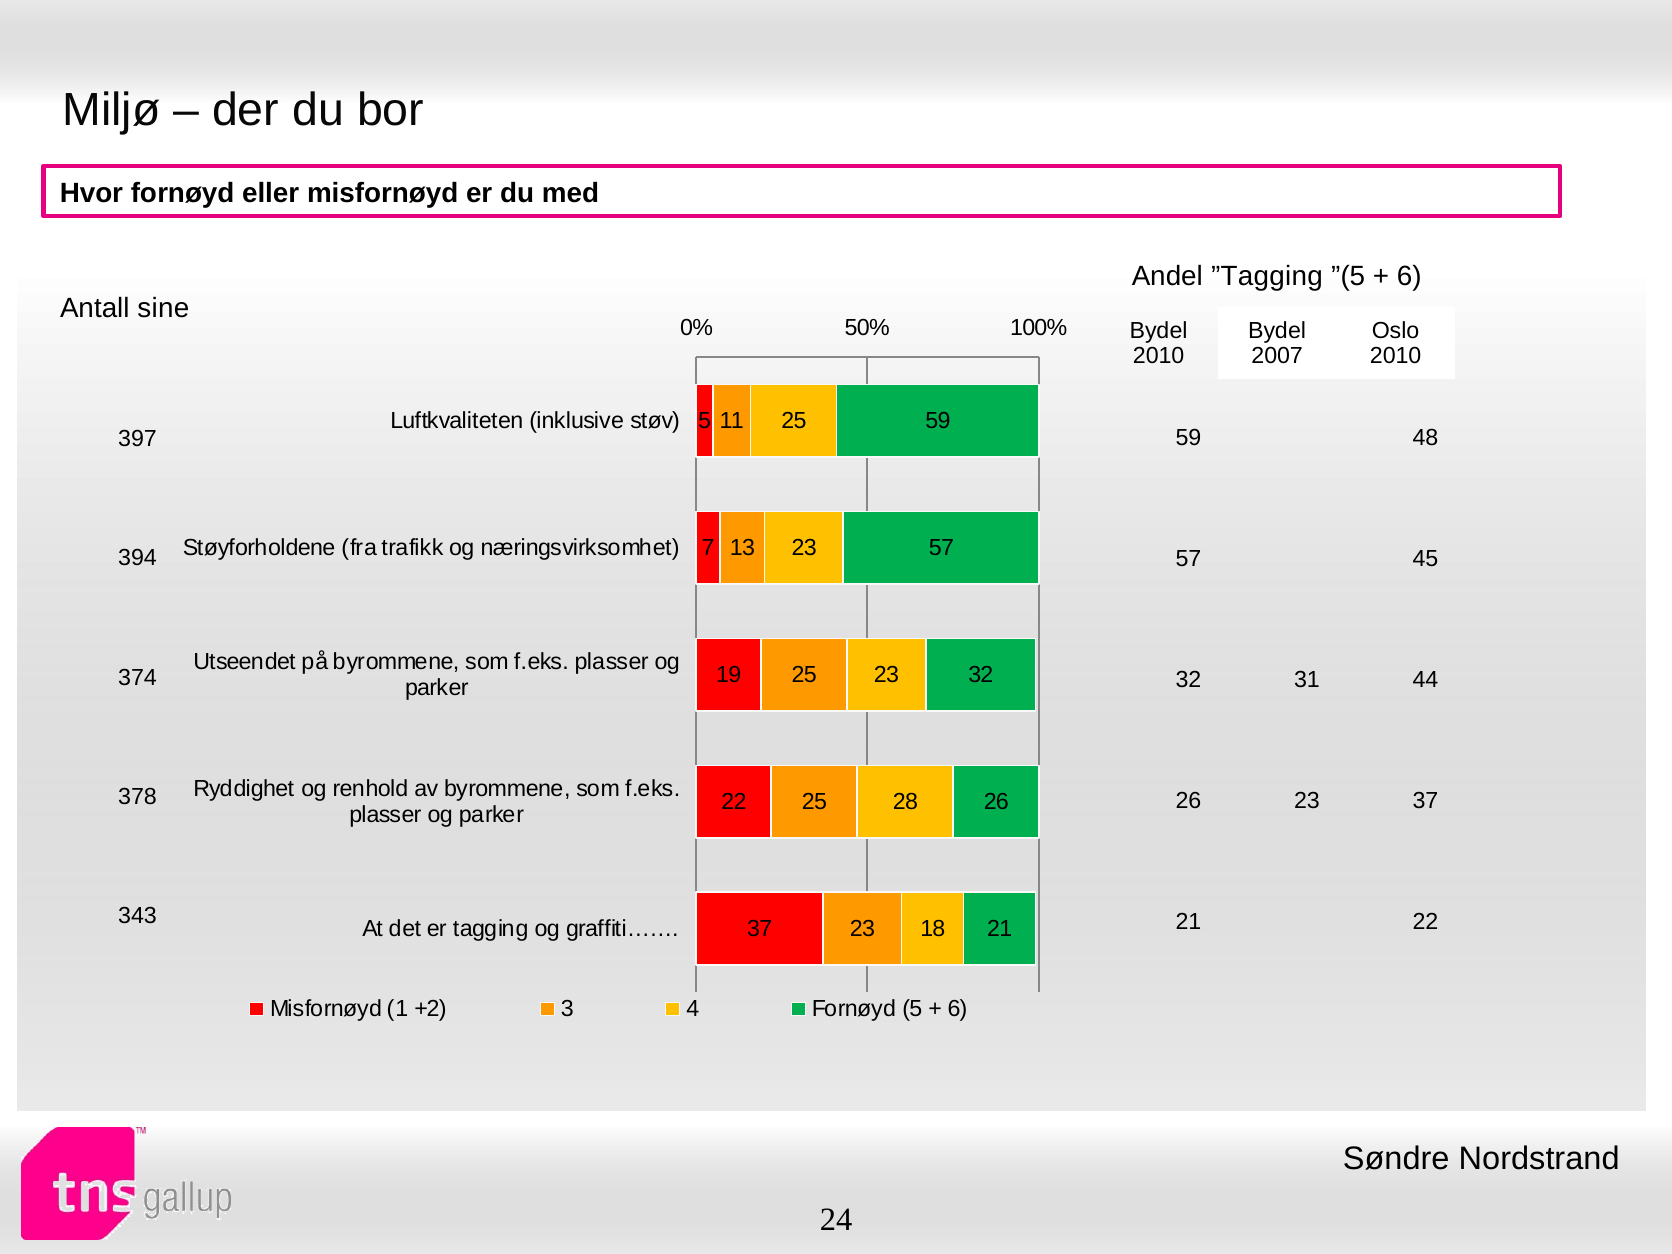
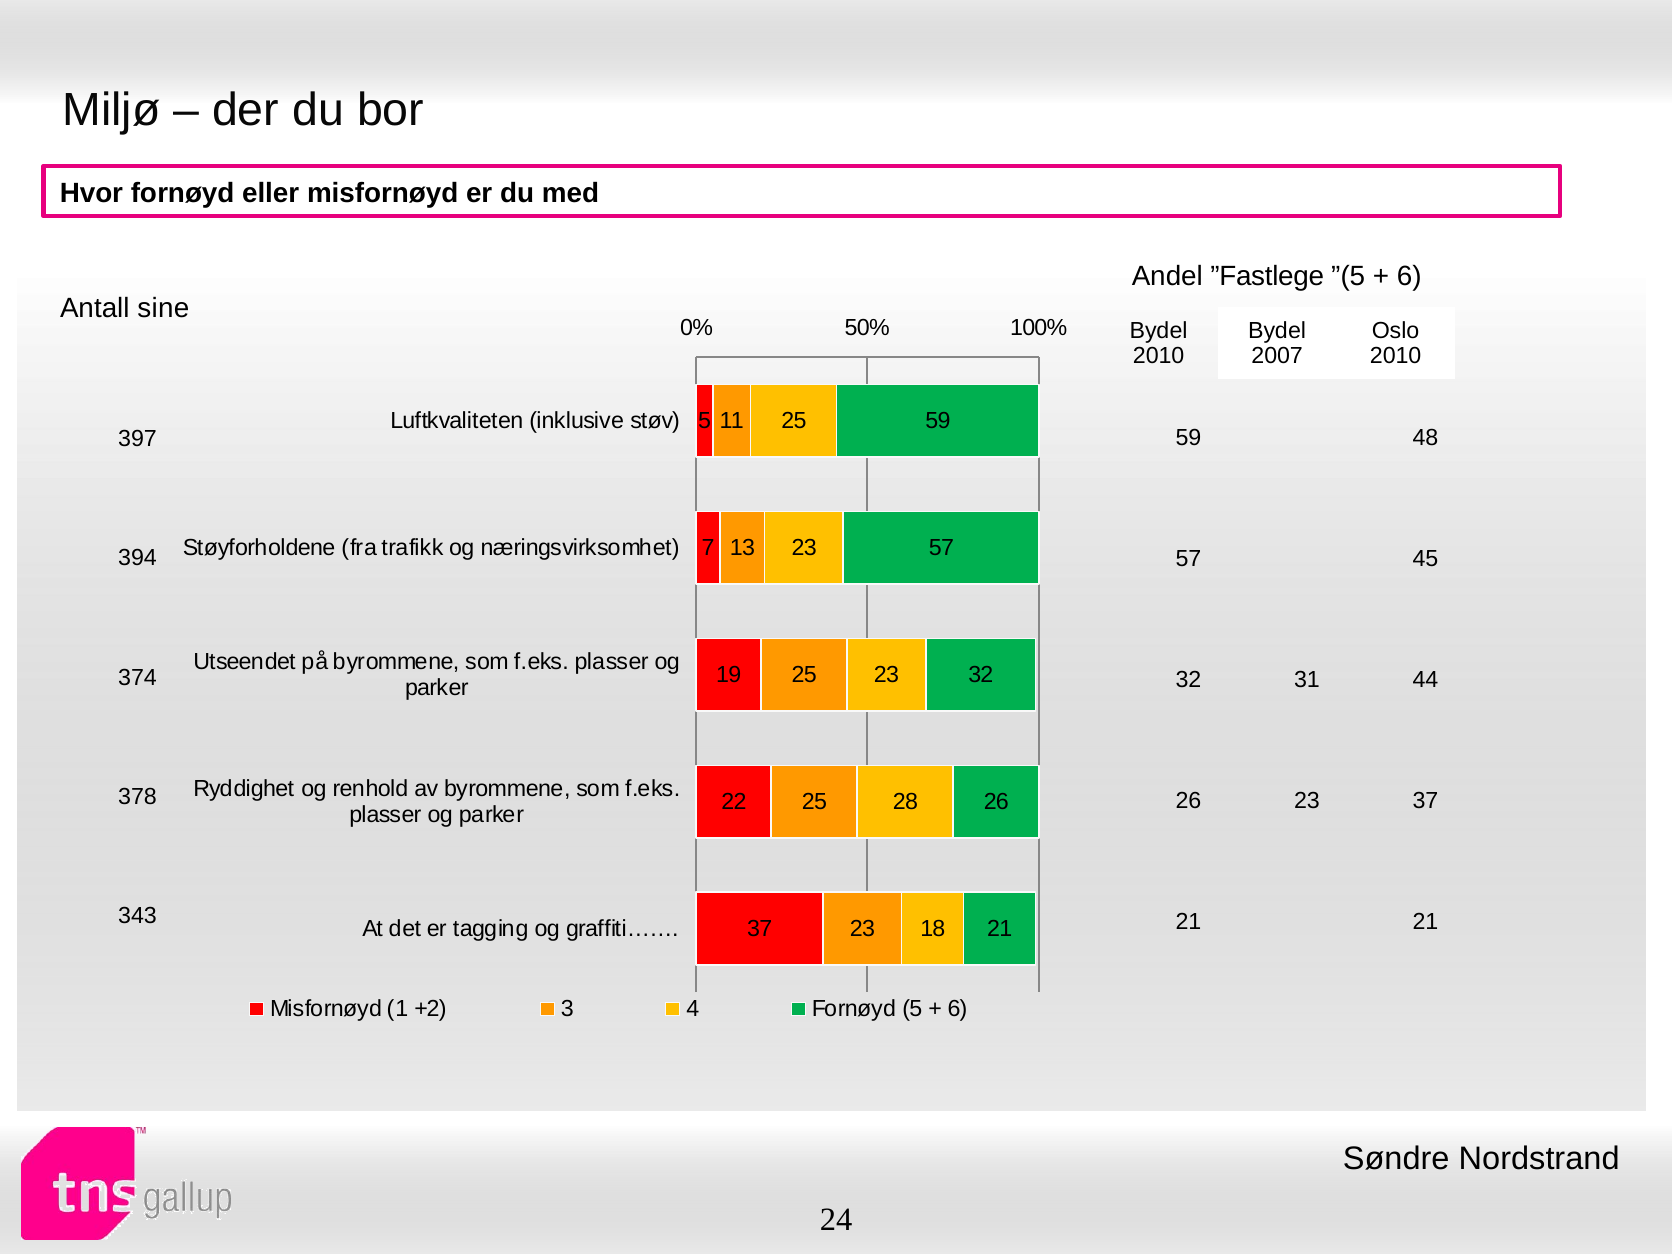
”Tagging: ”Tagging -> ”Fastlege
21 22: 22 -> 21
